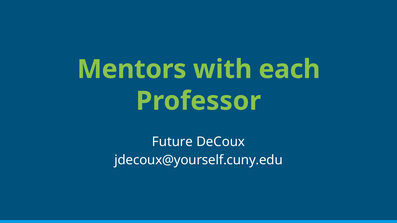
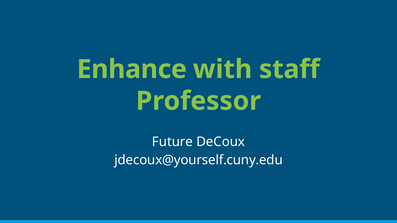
Mentors: Mentors -> Enhance
each: each -> staff
